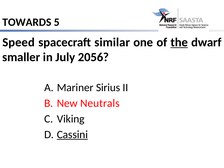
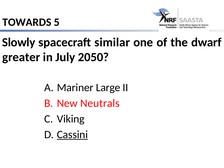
Speed: Speed -> Slowly
the underline: present -> none
smaller: smaller -> greater
2056: 2056 -> 2050
Sirius: Sirius -> Large
